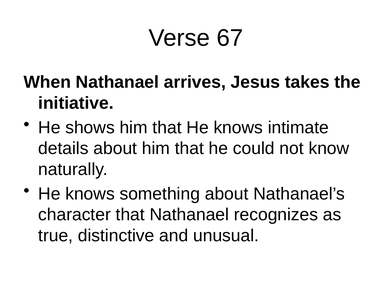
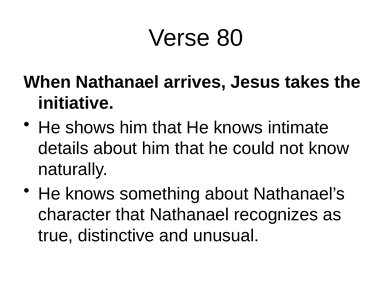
67: 67 -> 80
